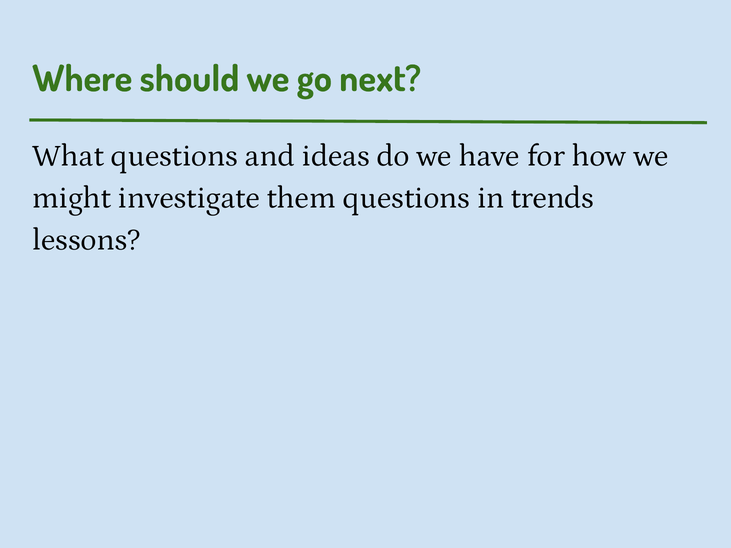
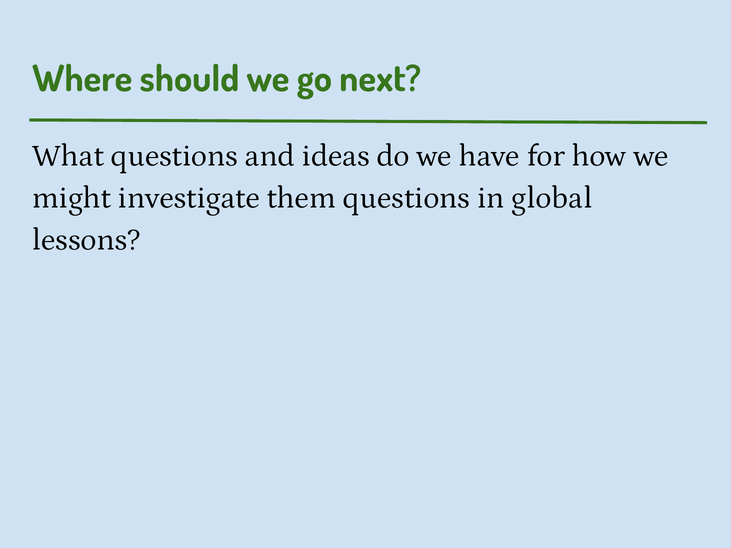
trends: trends -> global
